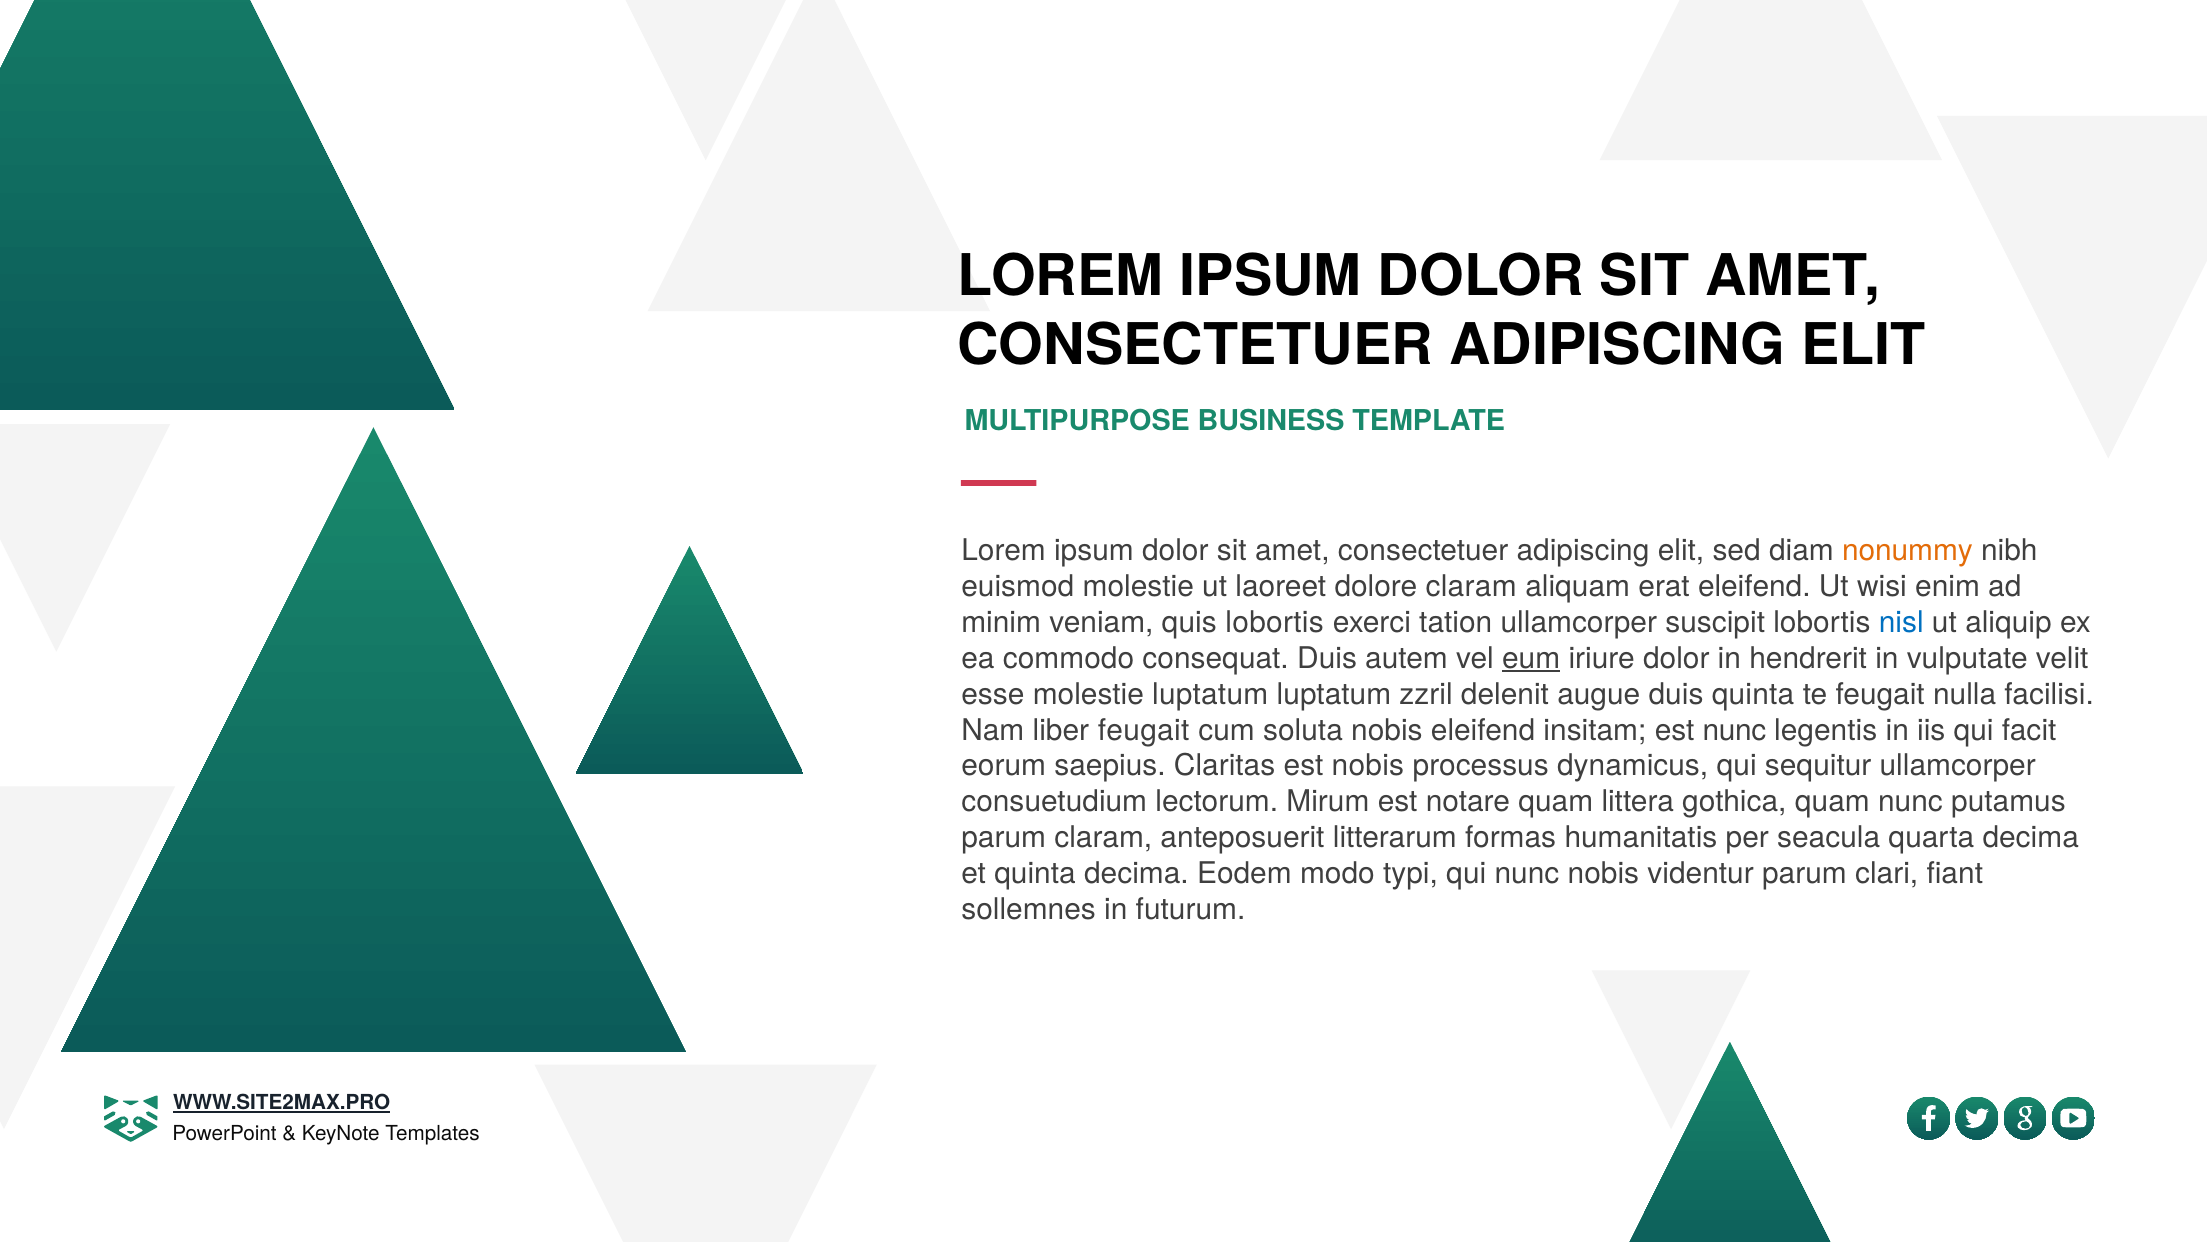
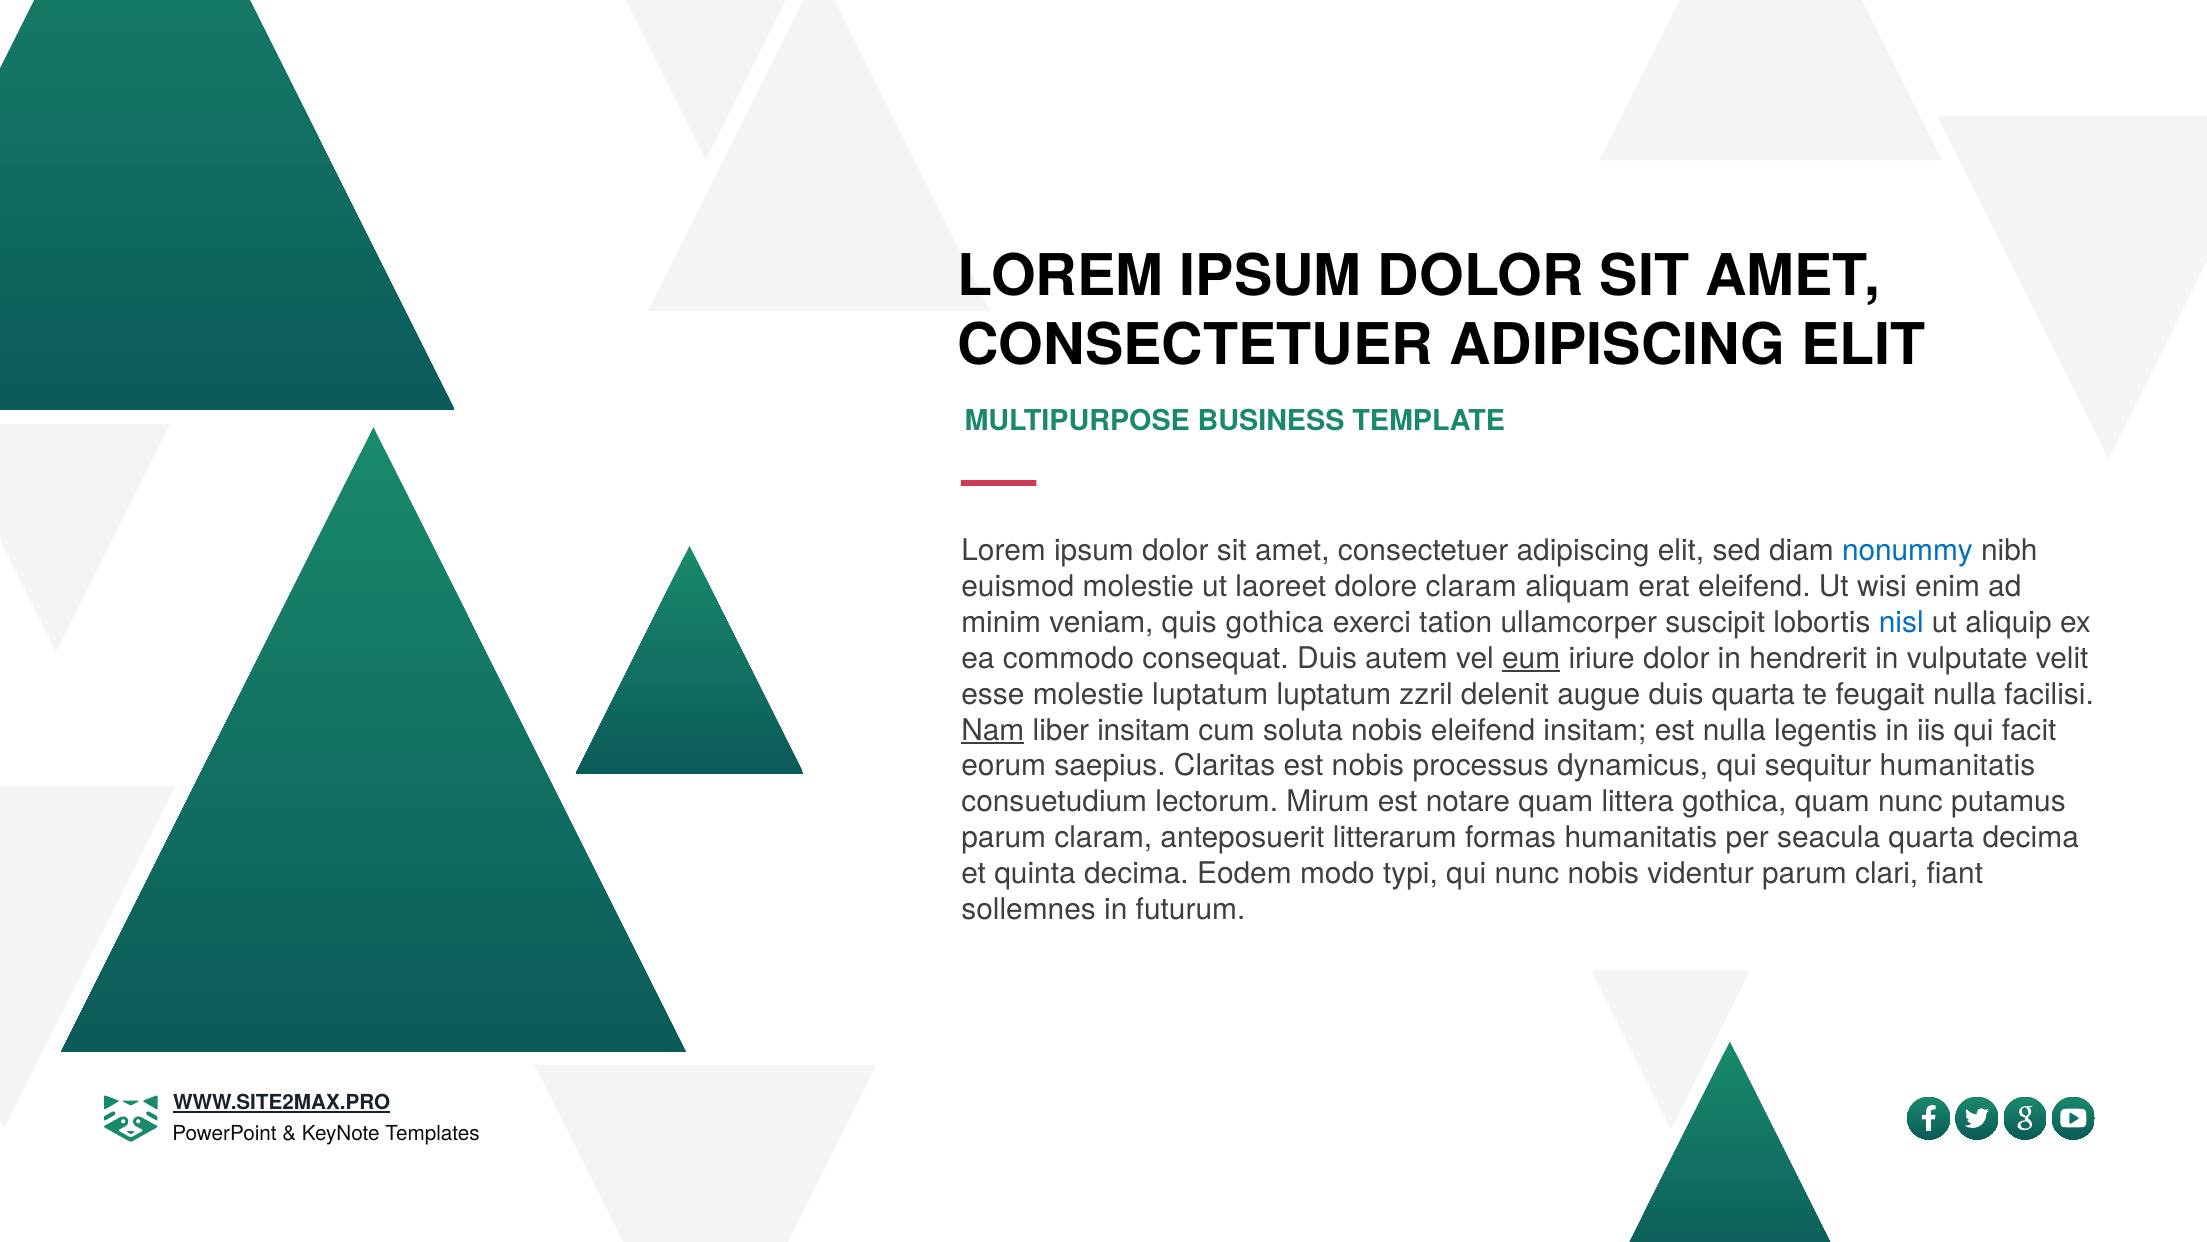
nonummy colour: orange -> blue
quis lobortis: lobortis -> gothica
duis quinta: quinta -> quarta
Nam underline: none -> present
liber feugait: feugait -> insitam
est nunc: nunc -> nulla
sequitur ullamcorper: ullamcorper -> humanitatis
